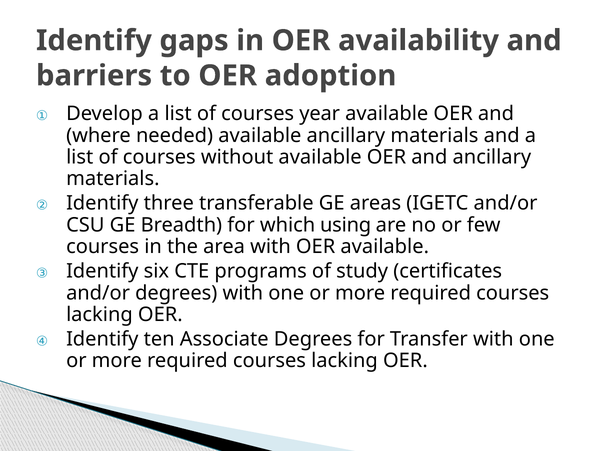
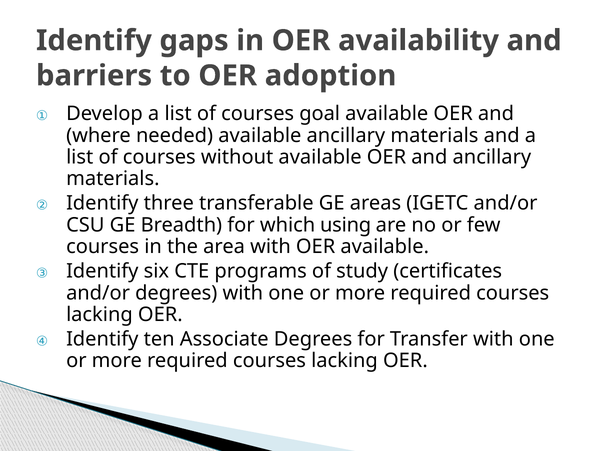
year: year -> goal
